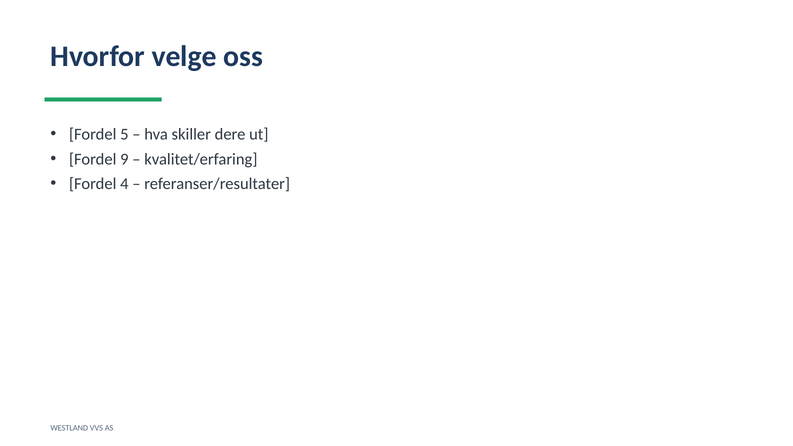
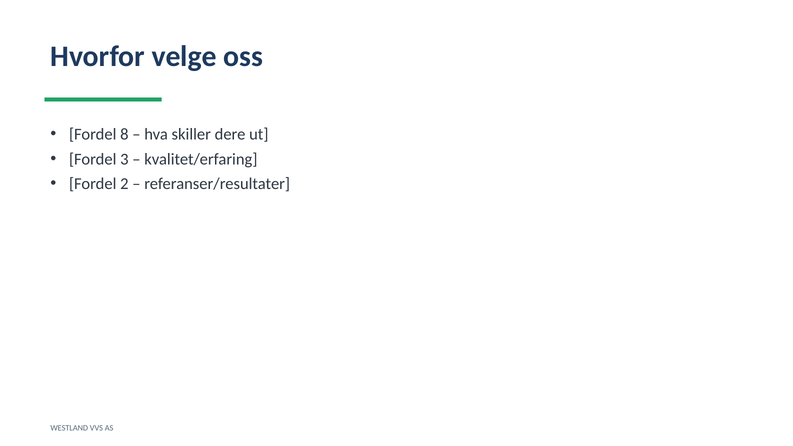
5: 5 -> 8
9: 9 -> 3
4: 4 -> 2
